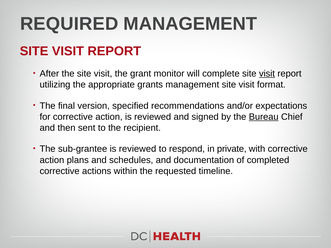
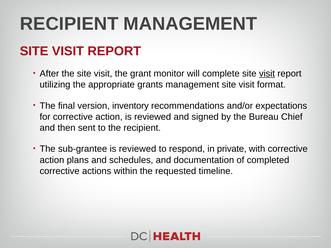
REQUIRED at (69, 24): REQUIRED -> RECIPIENT
specified: specified -> inventory
Bureau underline: present -> none
